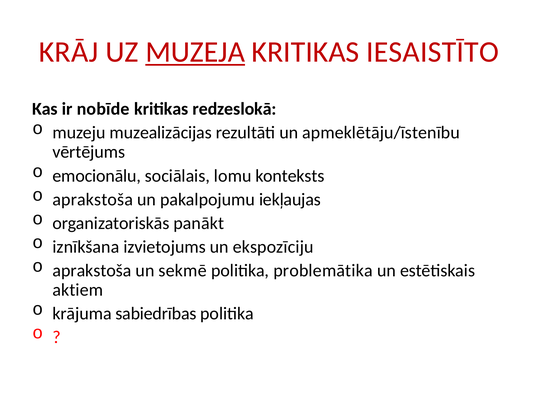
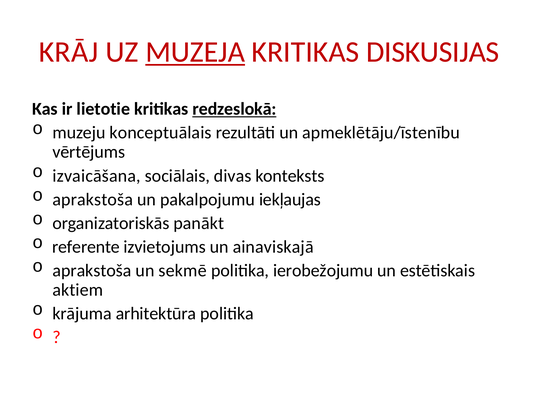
IESAISTĪTO: IESAISTĪTO -> DISKUSIJAS
nobīde: nobīde -> lietotie
redzeslokā underline: none -> present
muzealizācijas: muzealizācijas -> konceptuālais
emocionālu: emocionālu -> izvaicāšana
lomu: lomu -> divas
iznīkšana: iznīkšana -> referente
ekspozīciju: ekspozīciju -> ainaviskajā
problemātika: problemātika -> ierobežojumu
sabiedrības: sabiedrības -> arhitektūra
